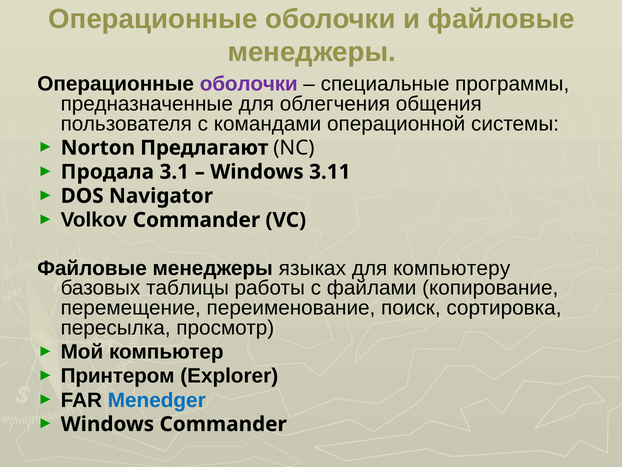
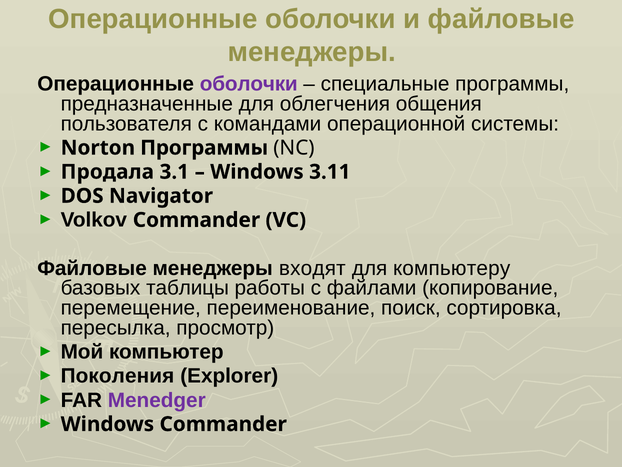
Norton Предлагают: Предлагают -> Программы
языках: языках -> входят
Принтером: Принтером -> Поколения
Menedger colour: blue -> purple
